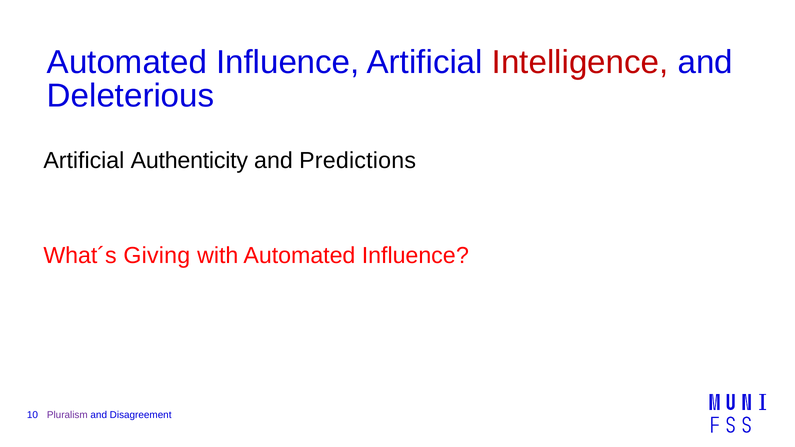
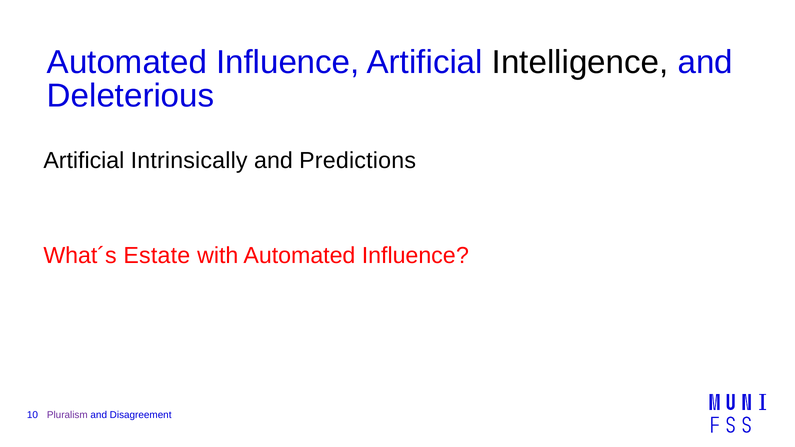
Intelligence colour: red -> black
Authenticity: Authenticity -> Intrinsically
Giving: Giving -> Estate
